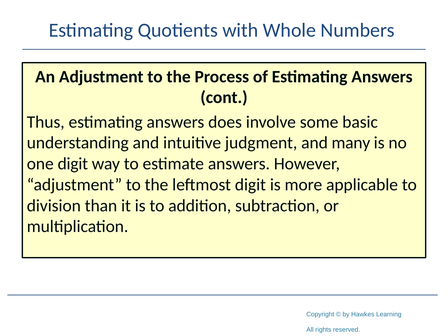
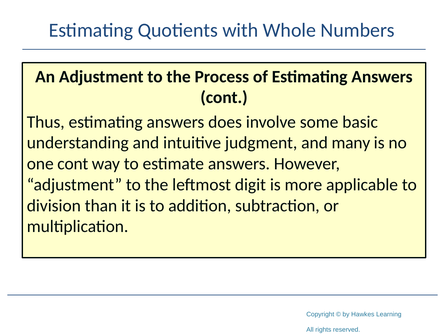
one digit: digit -> cont
